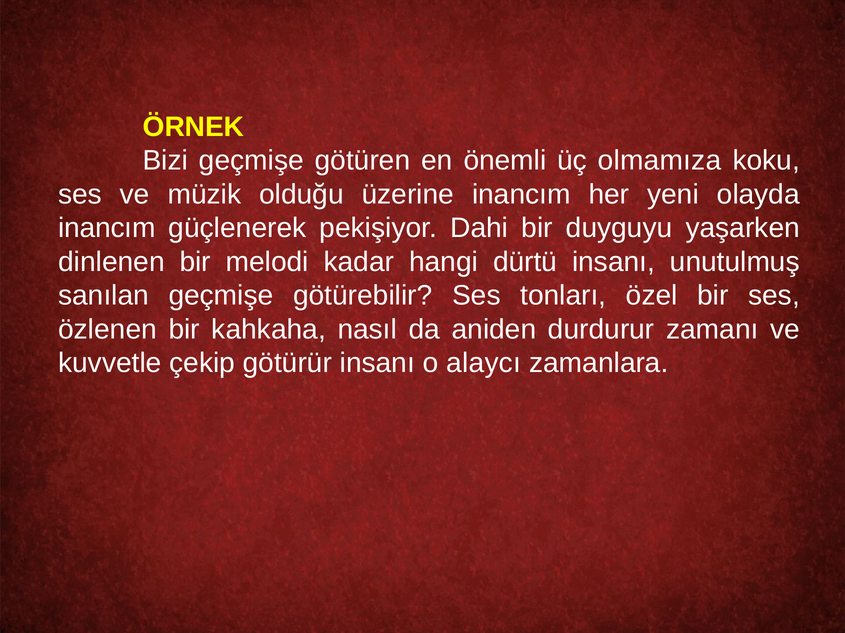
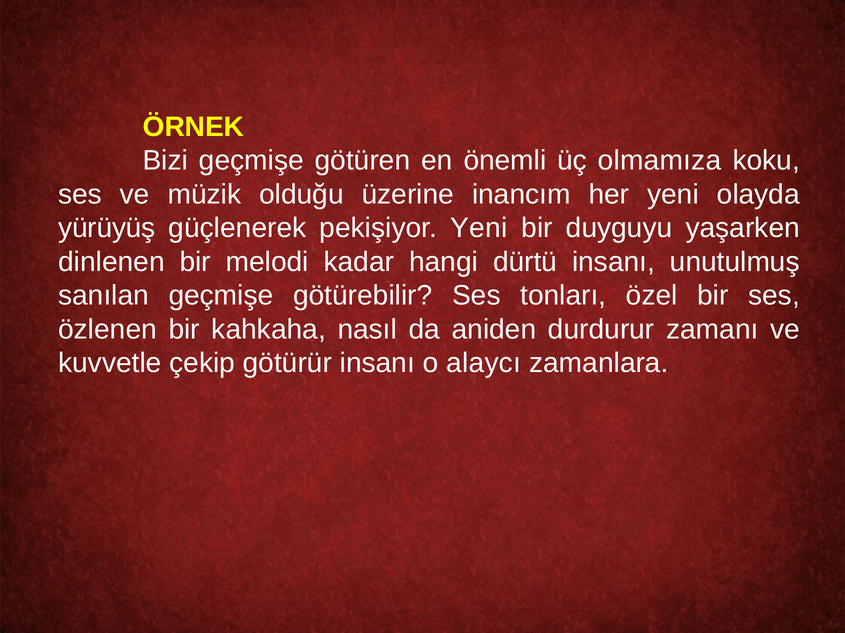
inancım at (107, 228): inancım -> yürüyüş
pekişiyor Dahi: Dahi -> Yeni
